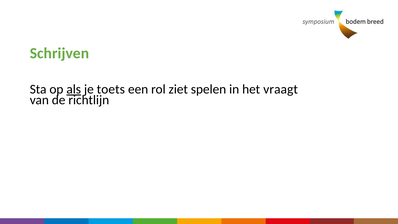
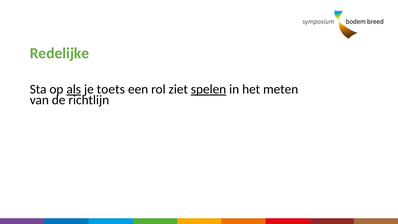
Schrijven: Schrijven -> Redelijke
spelen underline: none -> present
vraagt: vraagt -> meten
